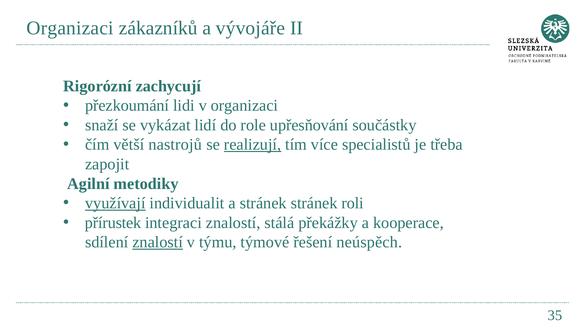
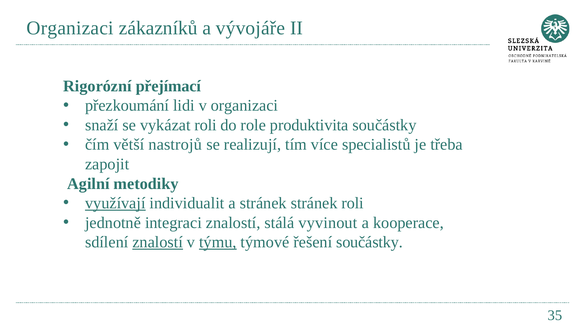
zachycují: zachycují -> přejímací
vykázat lidí: lidí -> roli
upřesňování: upřesňování -> produktivita
realizují underline: present -> none
přírustek: přírustek -> jednotně
překážky: překážky -> vyvinout
týmu underline: none -> present
řešení neúspěch: neúspěch -> součástky
